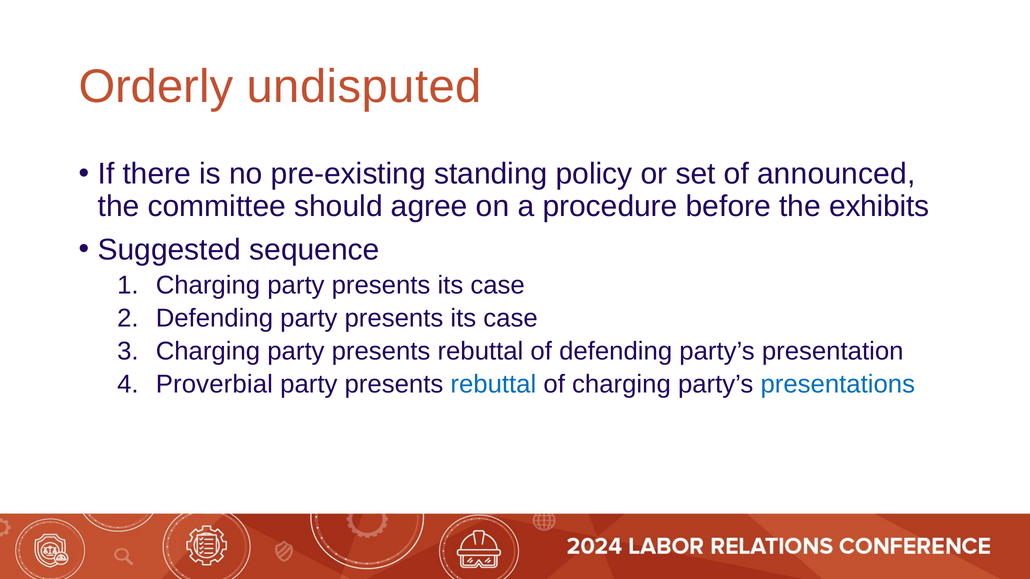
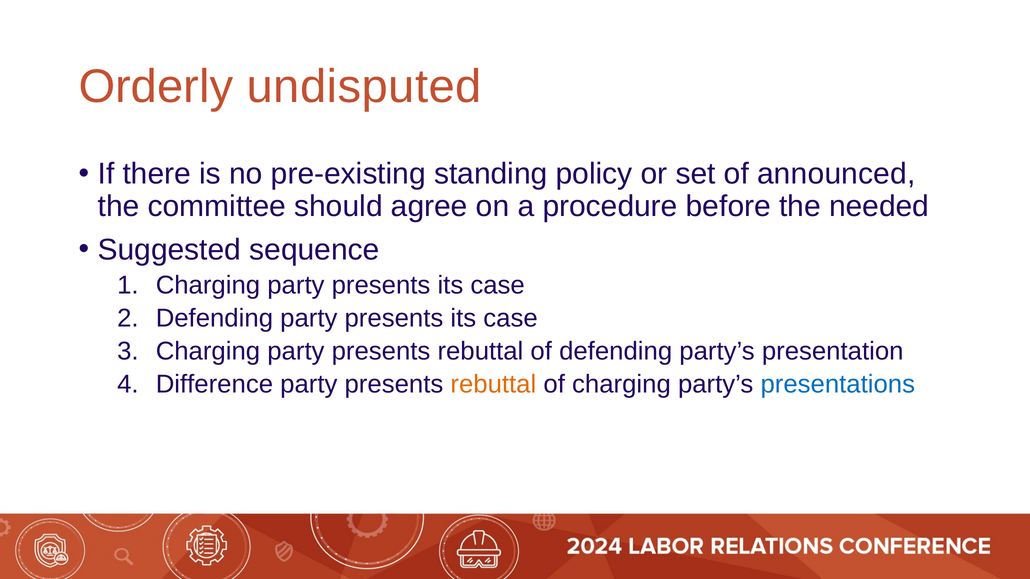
exhibits: exhibits -> needed
Proverbial: Proverbial -> Difference
rebuttal at (493, 385) colour: blue -> orange
